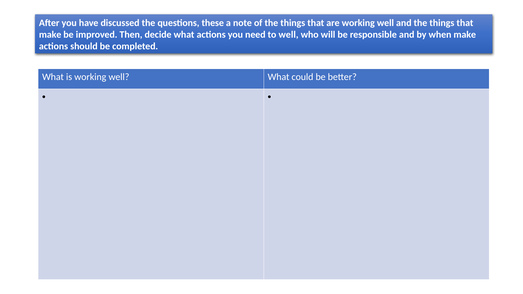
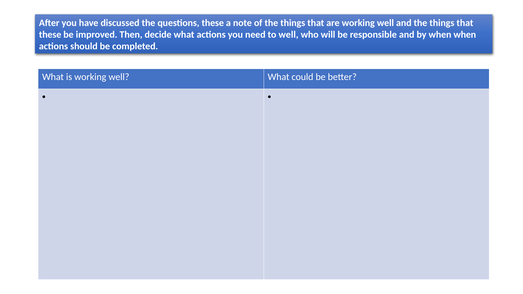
make at (50, 35): make -> these
when make: make -> when
